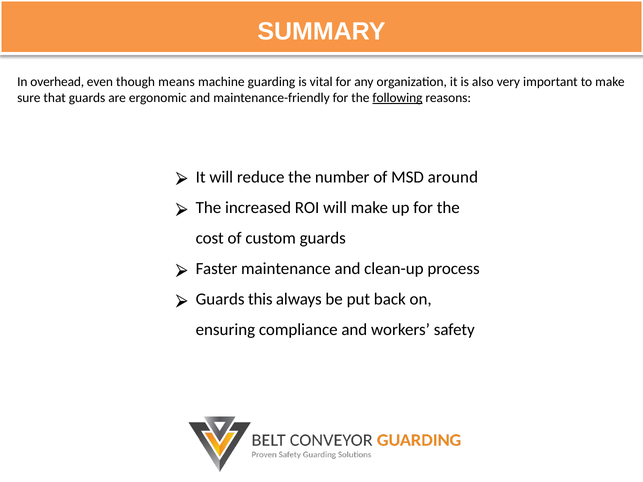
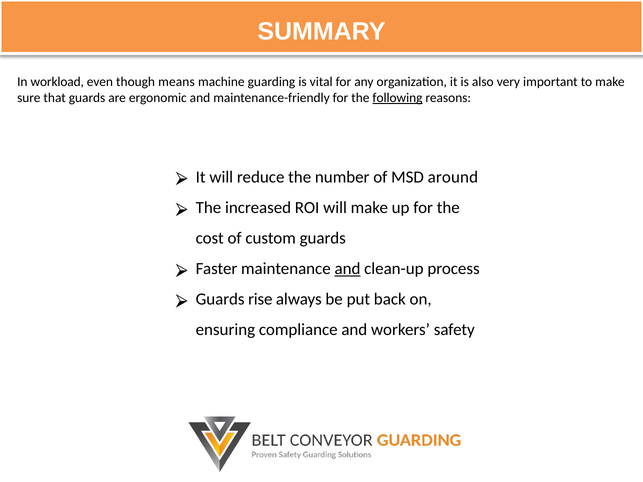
overhead: overhead -> workload
and at (347, 269) underline: none -> present
this: this -> rise
